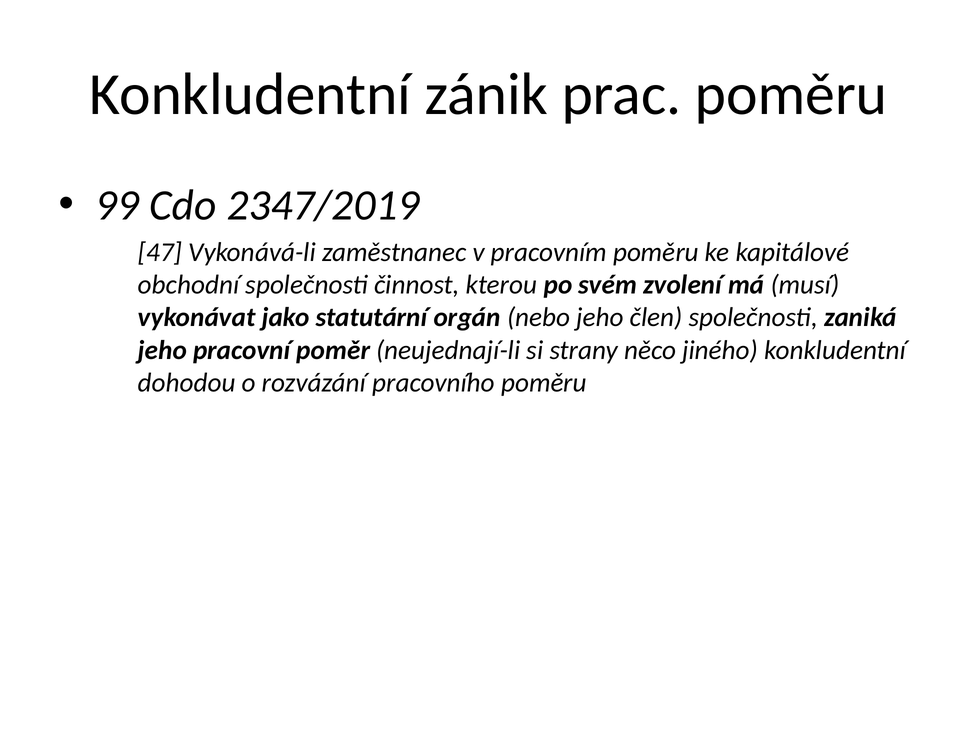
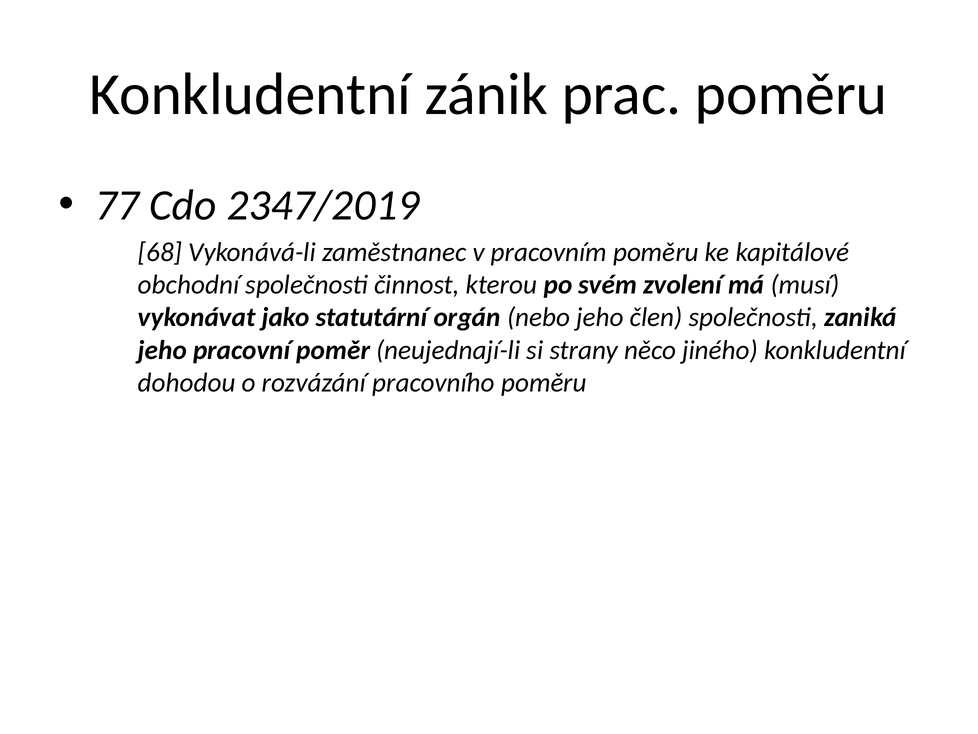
99: 99 -> 77
47: 47 -> 68
